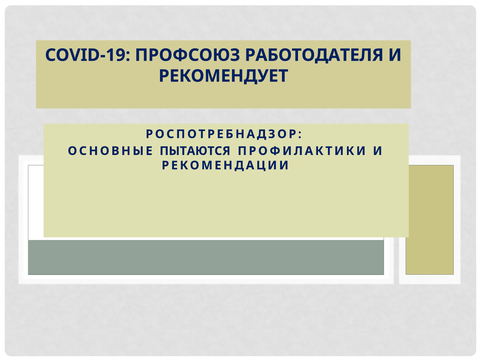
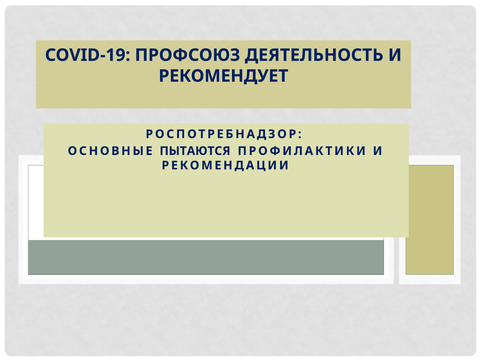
РАБОТОДАТЕЛЯ: РАБОТОДАТЕЛЯ -> ДЕЯТЕЛЬНОСТЬ
